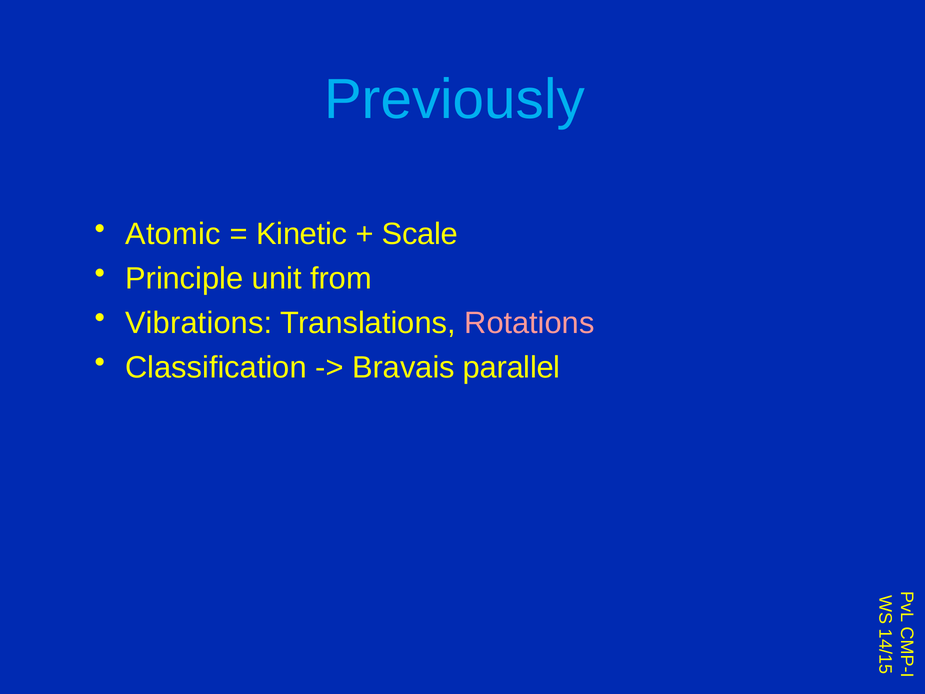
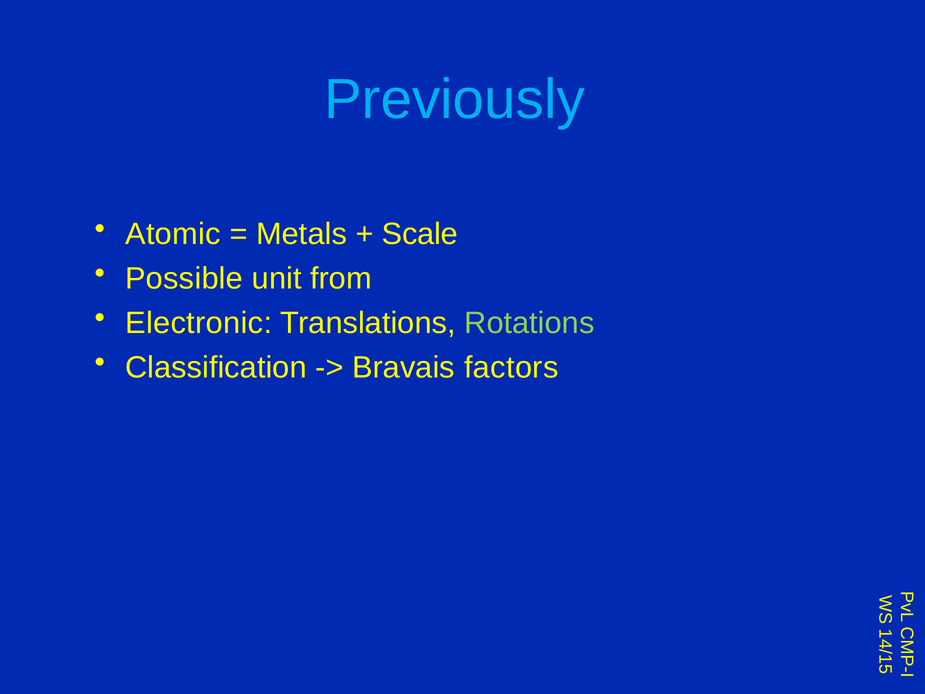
Kinetic: Kinetic -> Metals
Principle: Principle -> Possible
Vibrations: Vibrations -> Electronic
Rotations colour: pink -> light green
parallel: parallel -> factors
